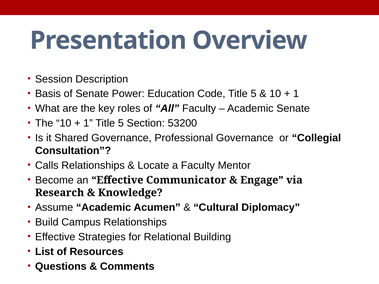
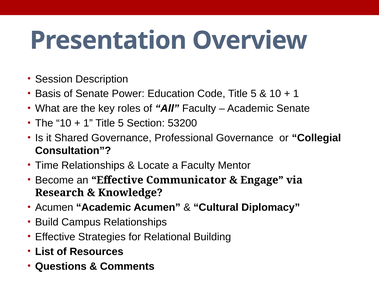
Calls: Calls -> Time
Assume at (54, 208): Assume -> Acumen
